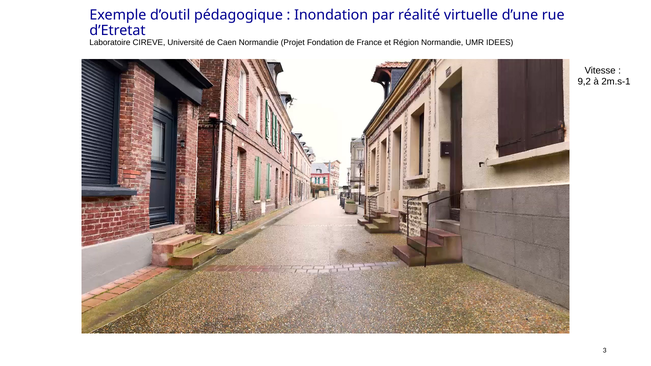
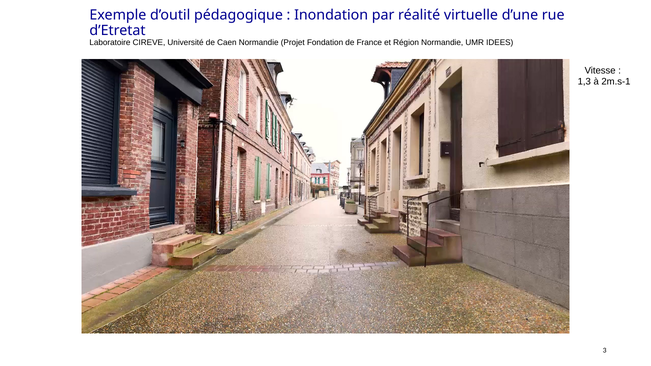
9,2: 9,2 -> 1,3
